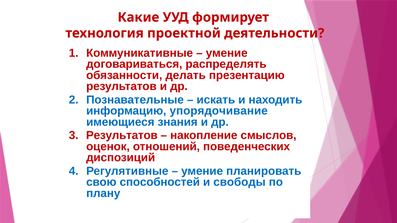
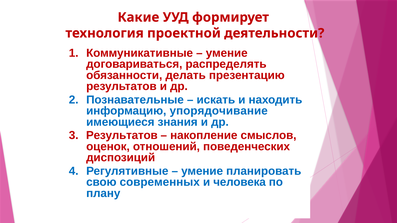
способностей: способностей -> современных
свободы: свободы -> человека
